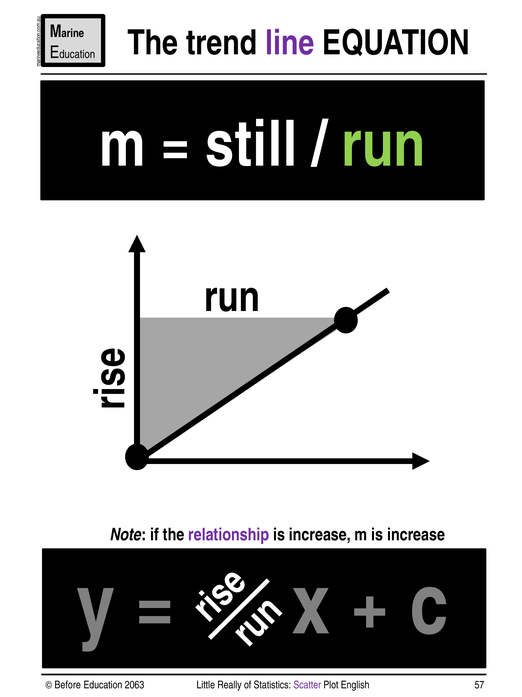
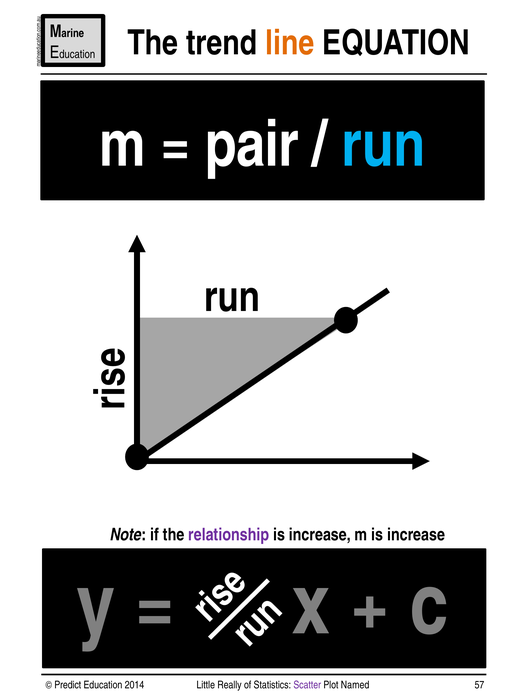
line colour: purple -> orange
still: still -> pair
run at (383, 145) colour: light green -> light blue
Before: Before -> Predict
2063: 2063 -> 2014
English: English -> Named
